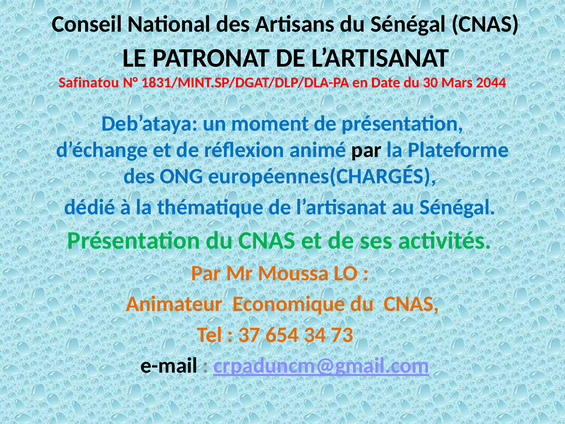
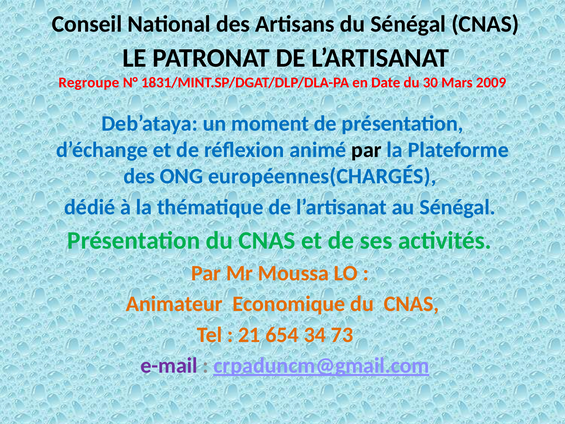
Safinatou: Safinatou -> Regroupe
2044: 2044 -> 2009
37: 37 -> 21
e-mail colour: black -> purple
